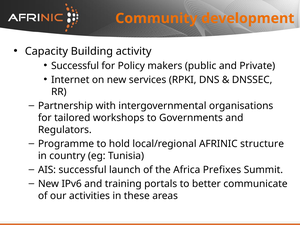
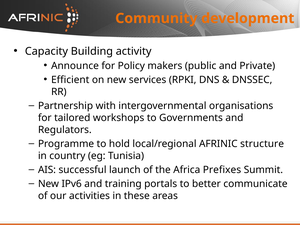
Successful at (75, 66): Successful -> Announce
Internet: Internet -> Efficient
